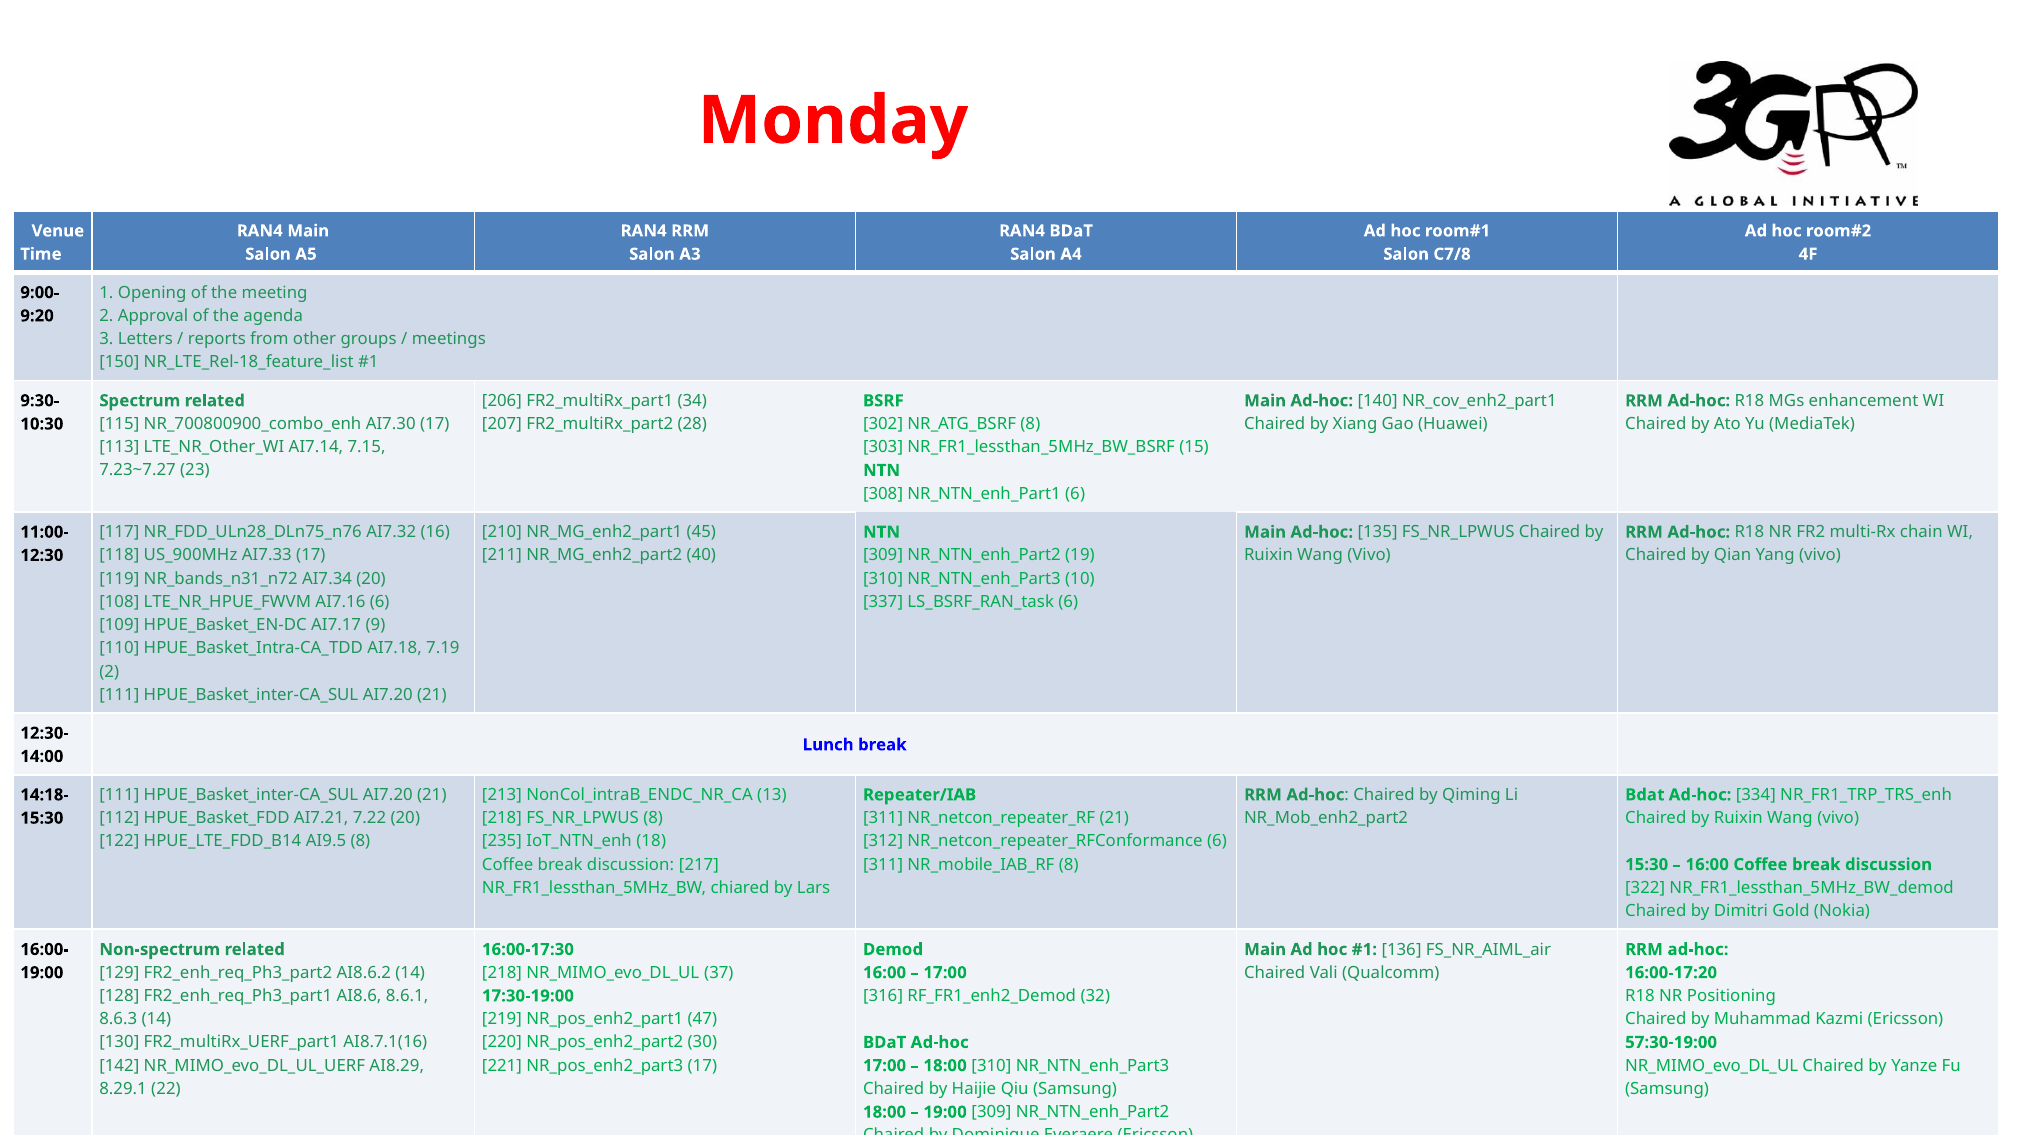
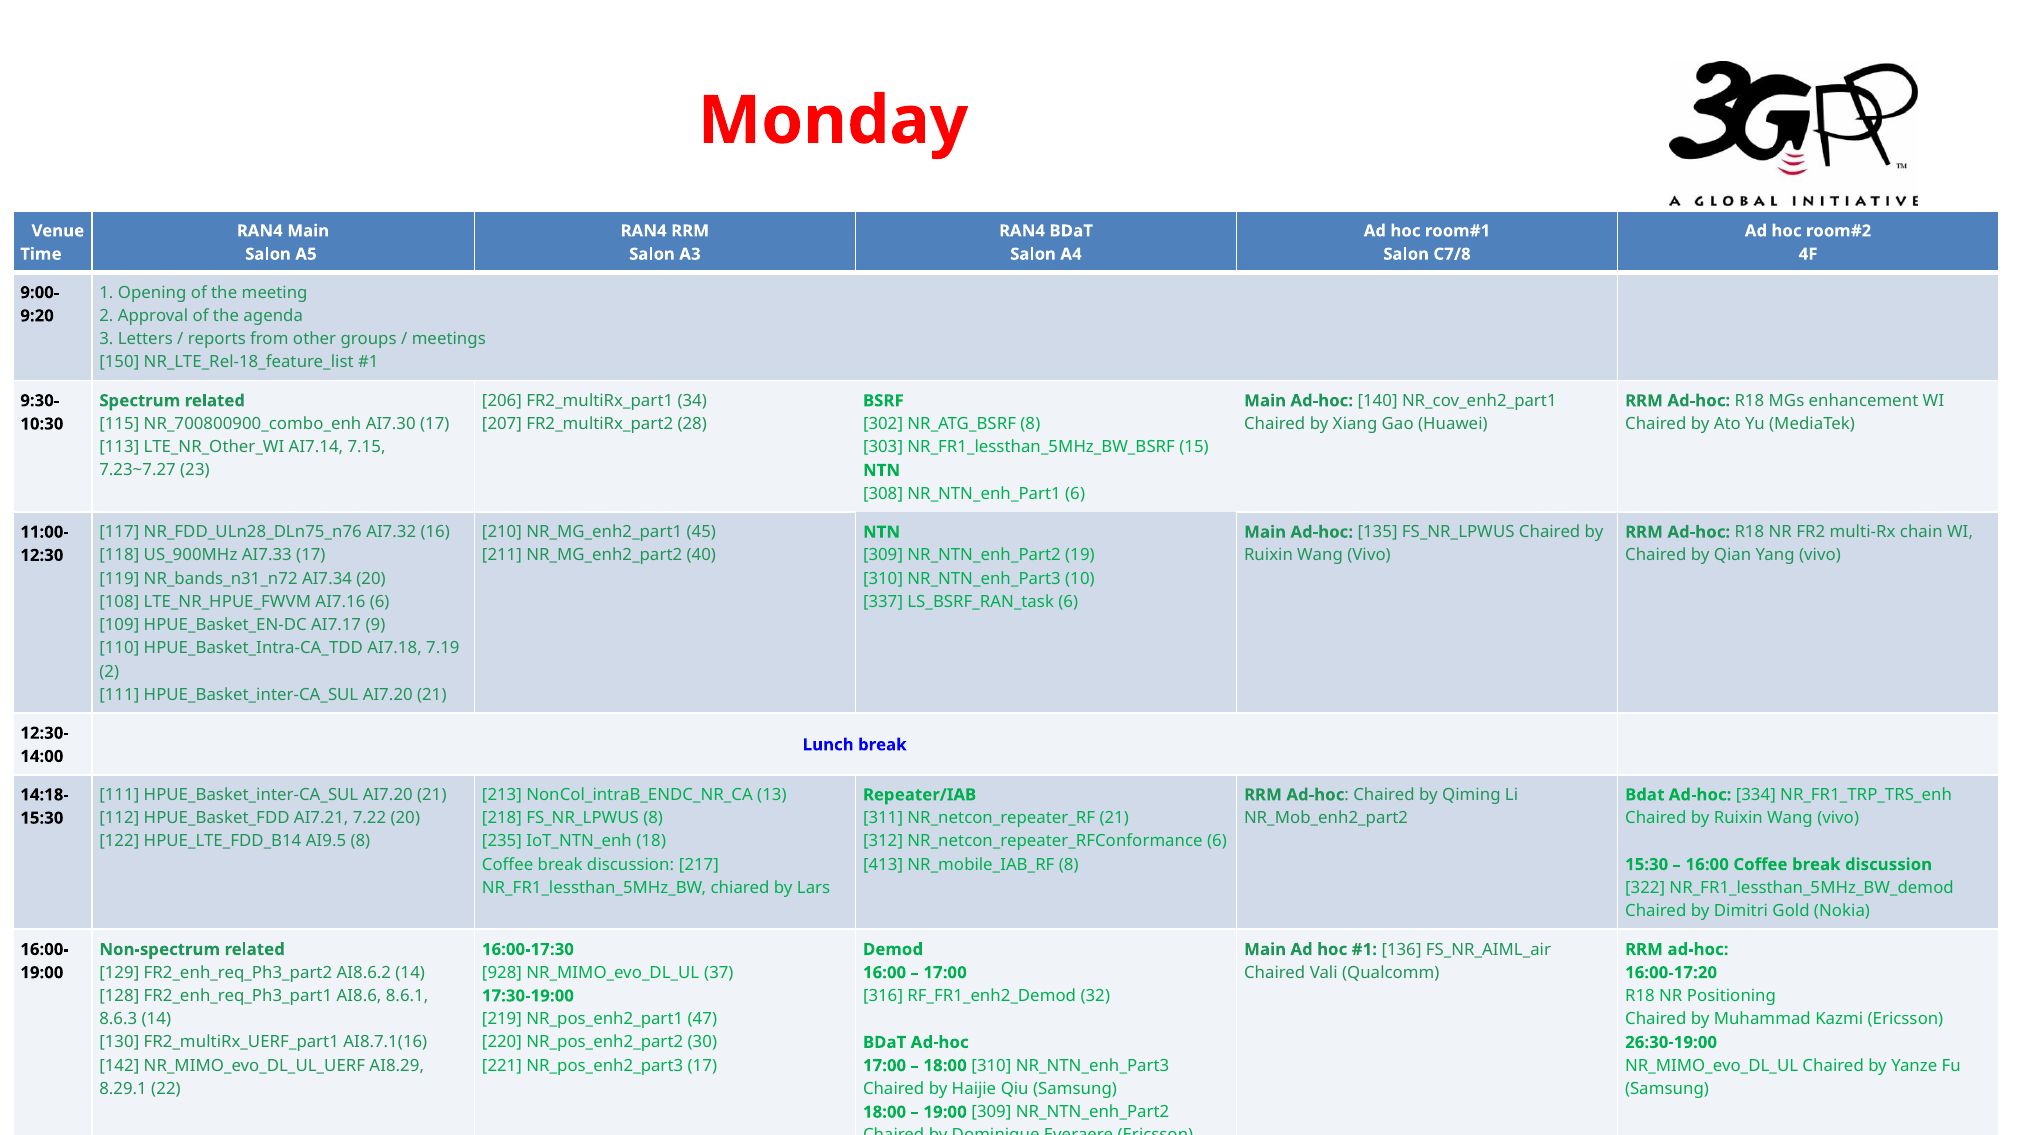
311 at (883, 865): 311 -> 413
218 at (502, 973): 218 -> 928
57:30-19:00: 57:30-19:00 -> 26:30-19:00
